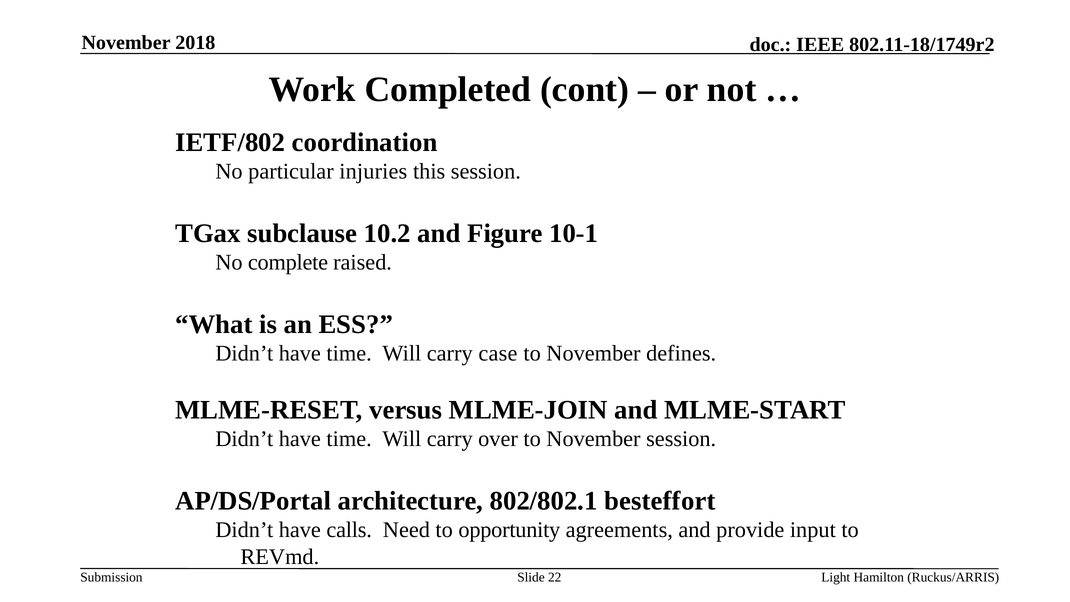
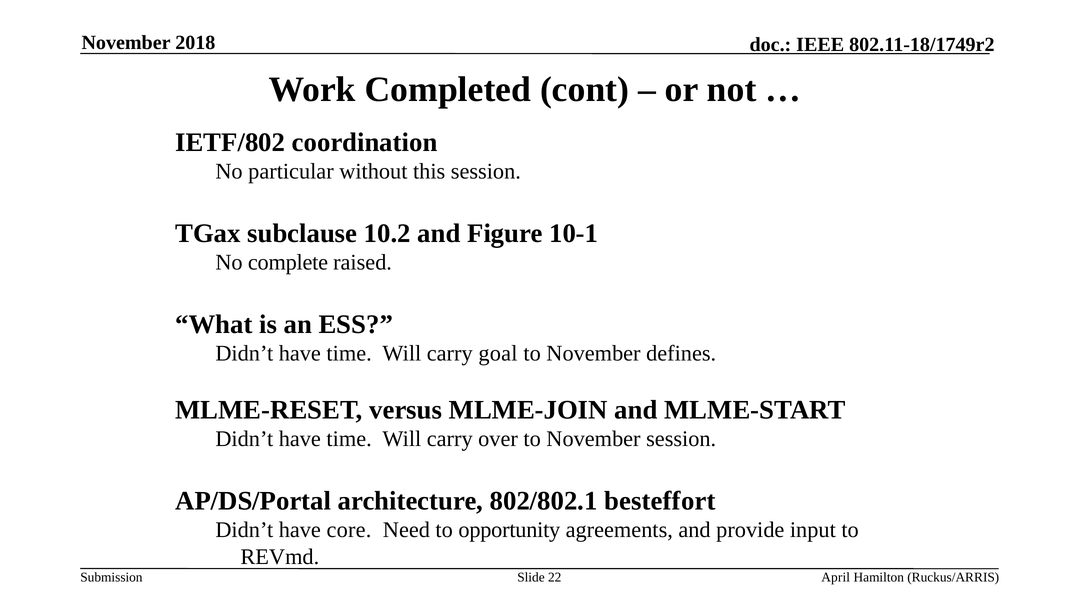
injuries: injuries -> without
case: case -> goal
calls: calls -> core
Light: Light -> April
